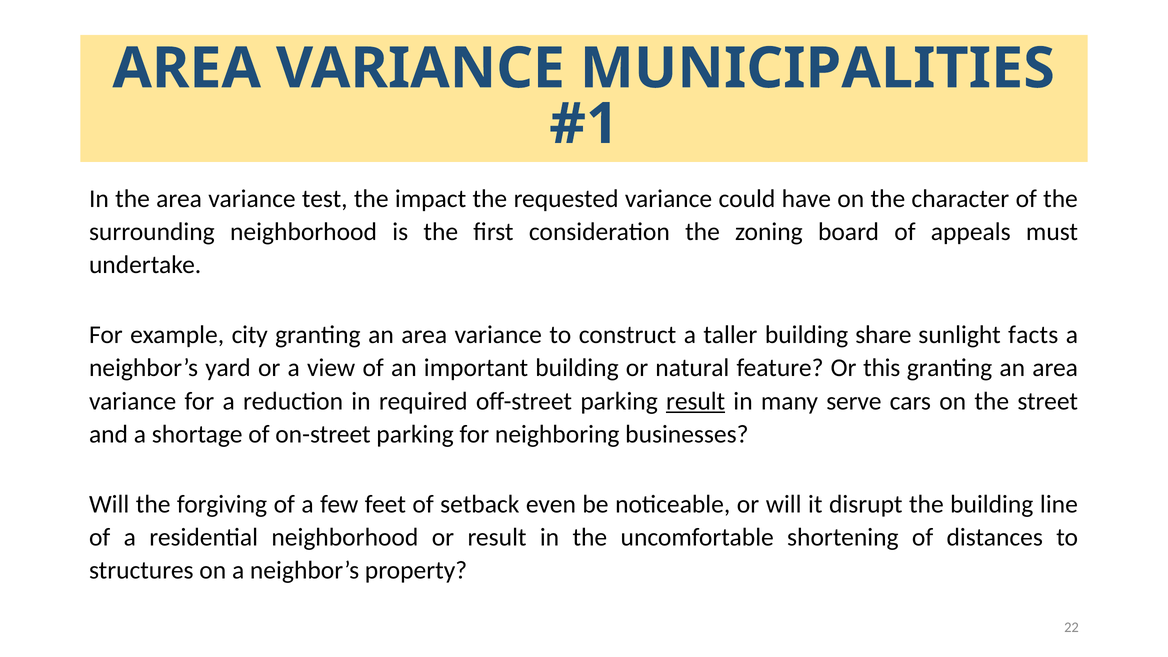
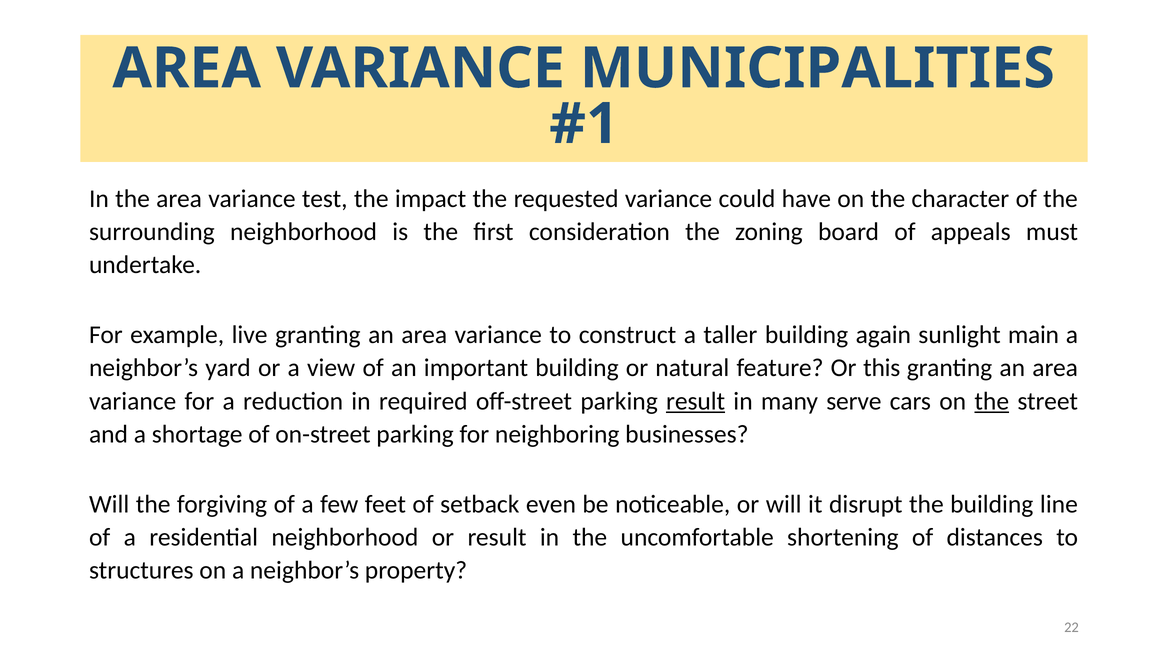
city: city -> live
share: share -> again
facts: facts -> main
the at (992, 401) underline: none -> present
